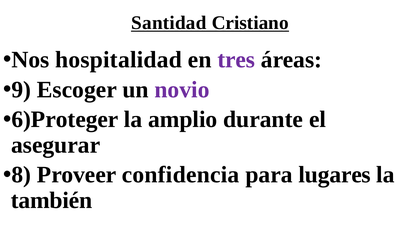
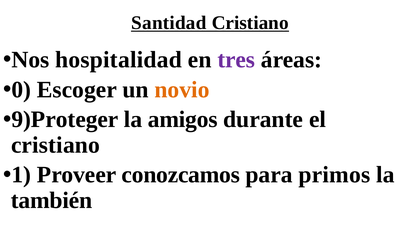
9: 9 -> 0
novio colour: purple -> orange
6)Proteger: 6)Proteger -> 9)Proteger
amplio: amplio -> amigos
asegurar at (56, 145): asegurar -> cristiano
8: 8 -> 1
confidencia: confidencia -> conozcamos
lugares: lugares -> primos
